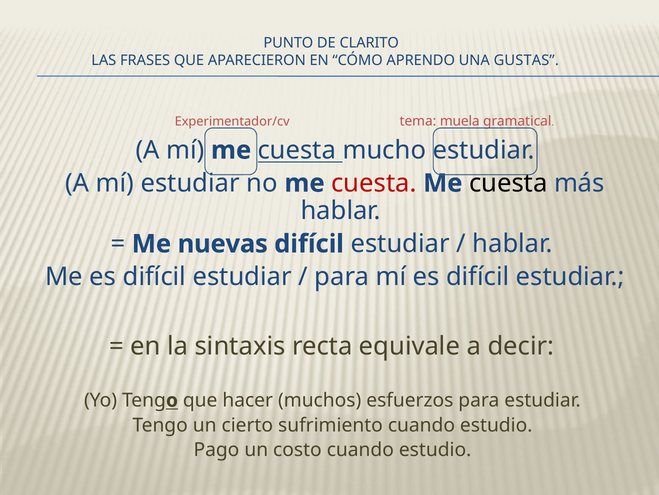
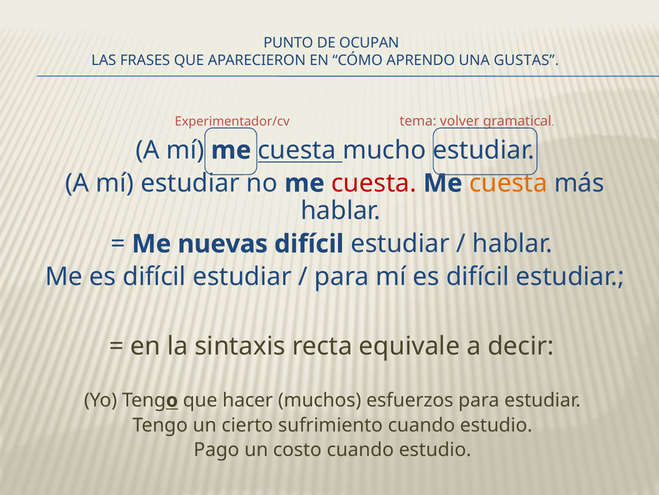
CLARITO: CLARITO -> OCUPAN
muela: muela -> volver
cuesta at (508, 183) colour: black -> orange
